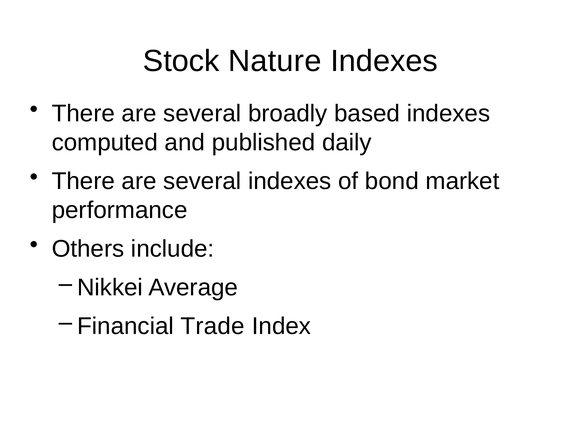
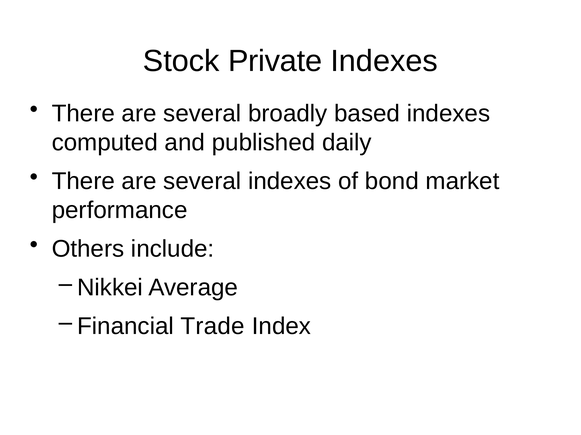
Nature: Nature -> Private
